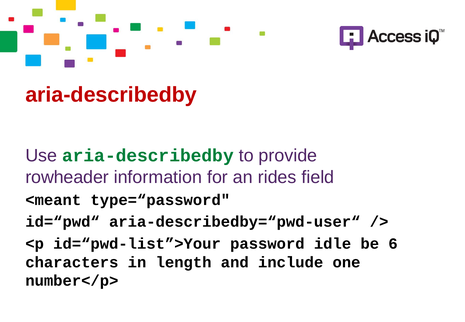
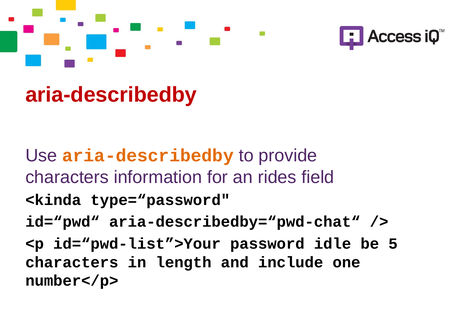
aria-describedby at (148, 156) colour: green -> orange
rowheader at (67, 177): rowheader -> characters
<meant: <meant -> <kinda
aria-describedby=“pwd-user“: aria-describedby=“pwd-user“ -> aria-describedby=“pwd-chat“
6: 6 -> 5
